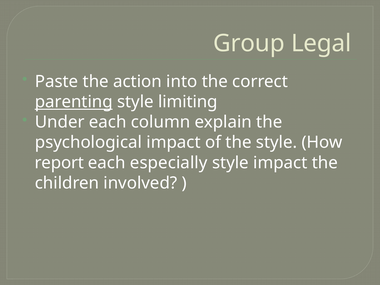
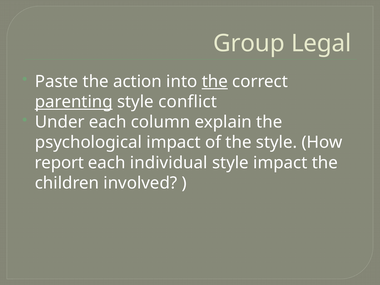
the at (215, 82) underline: none -> present
limiting: limiting -> conflict
especially: especially -> individual
